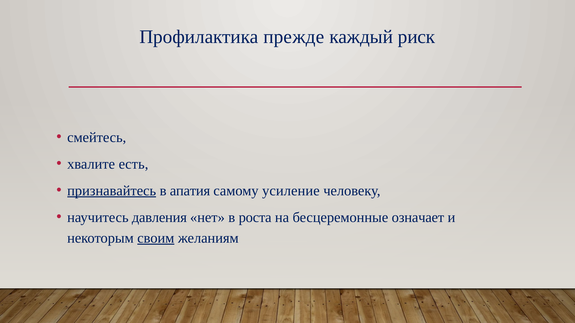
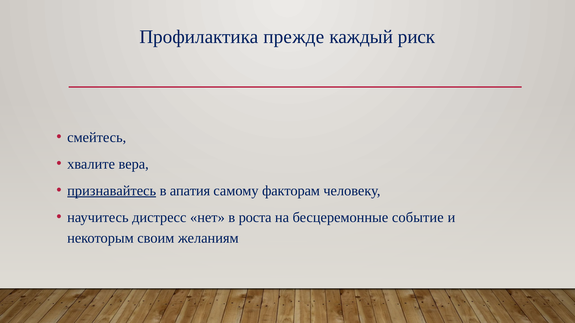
есть: есть -> вера
усиление: усиление -> факторам
давления: давления -> дистресс
означает: означает -> событие
своим underline: present -> none
